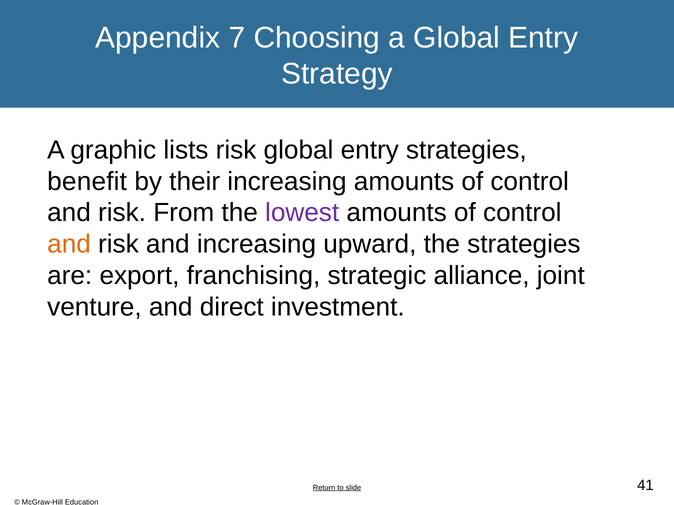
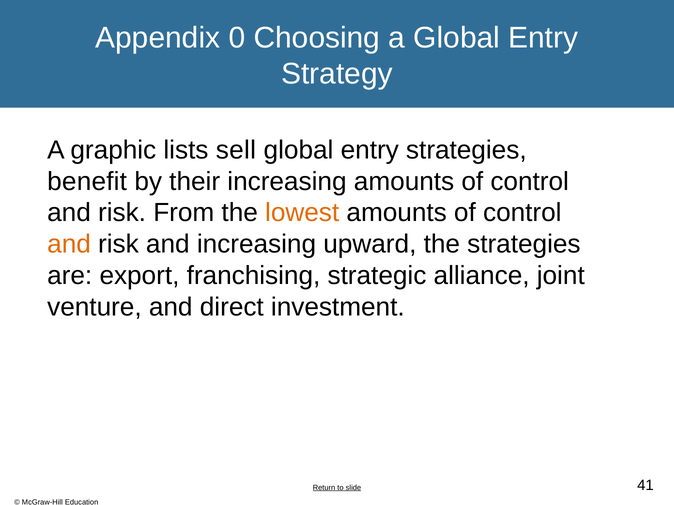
7: 7 -> 0
lists risk: risk -> sell
lowest colour: purple -> orange
